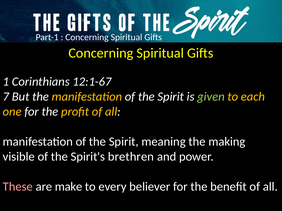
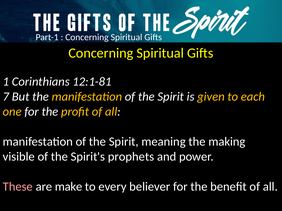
12:1-67: 12:1-67 -> 12:1-81
given colour: light green -> yellow
brethren: brethren -> prophets
